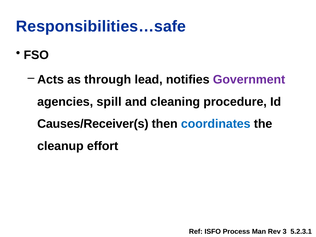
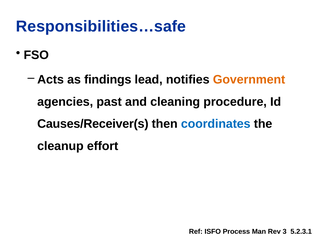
through: through -> findings
Government colour: purple -> orange
spill: spill -> past
